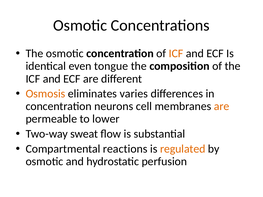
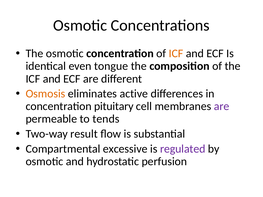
varies: varies -> active
neurons: neurons -> pituitary
are at (222, 106) colour: orange -> purple
lower: lower -> tends
sweat: sweat -> result
reactions: reactions -> excessive
regulated colour: orange -> purple
